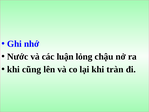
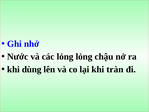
các luận: luận -> lỏng
cũng: cũng -> dùng
